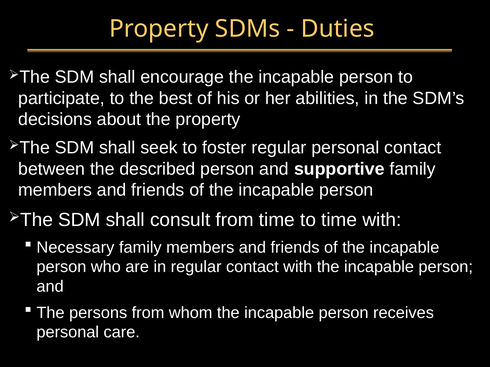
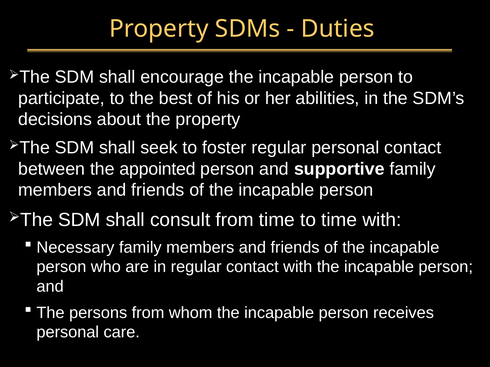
described: described -> appointed
